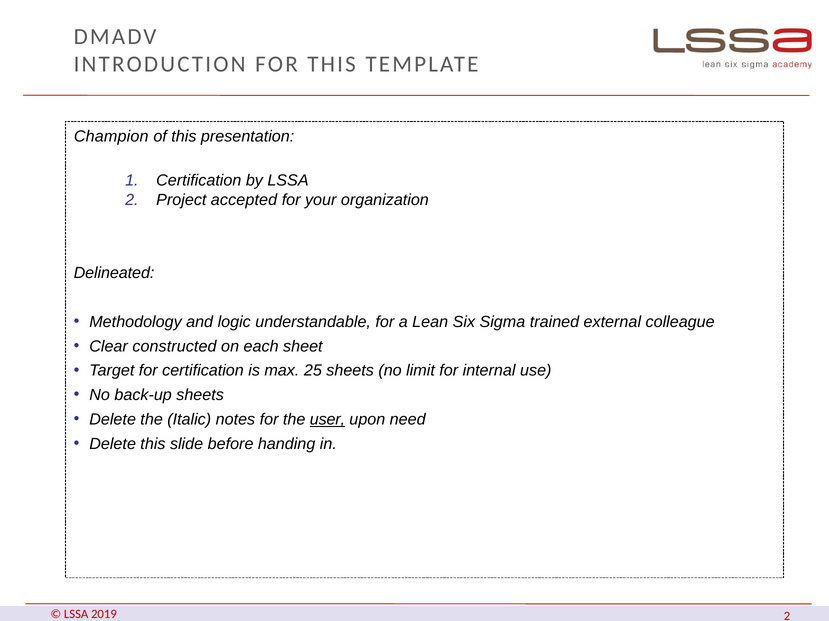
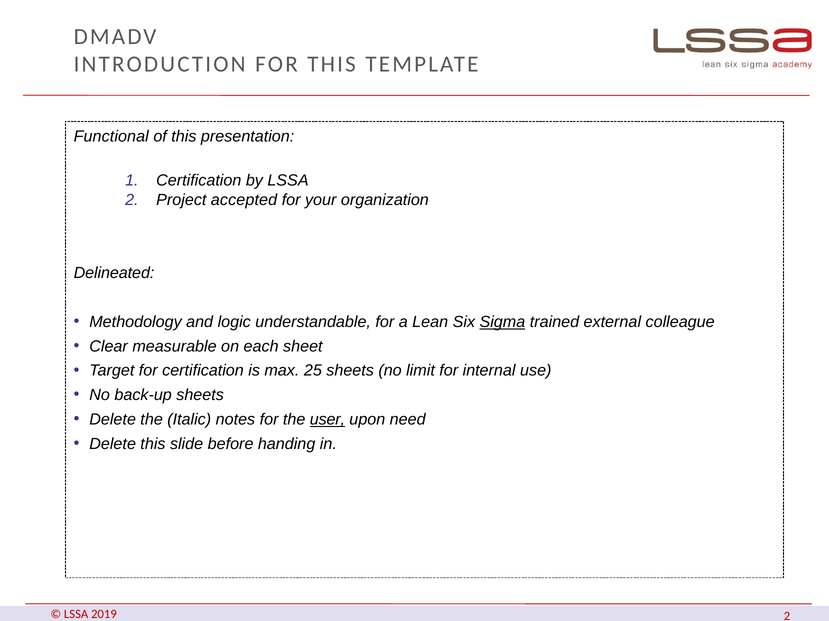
Champion: Champion -> Functional
Sigma underline: none -> present
constructed: constructed -> measurable
